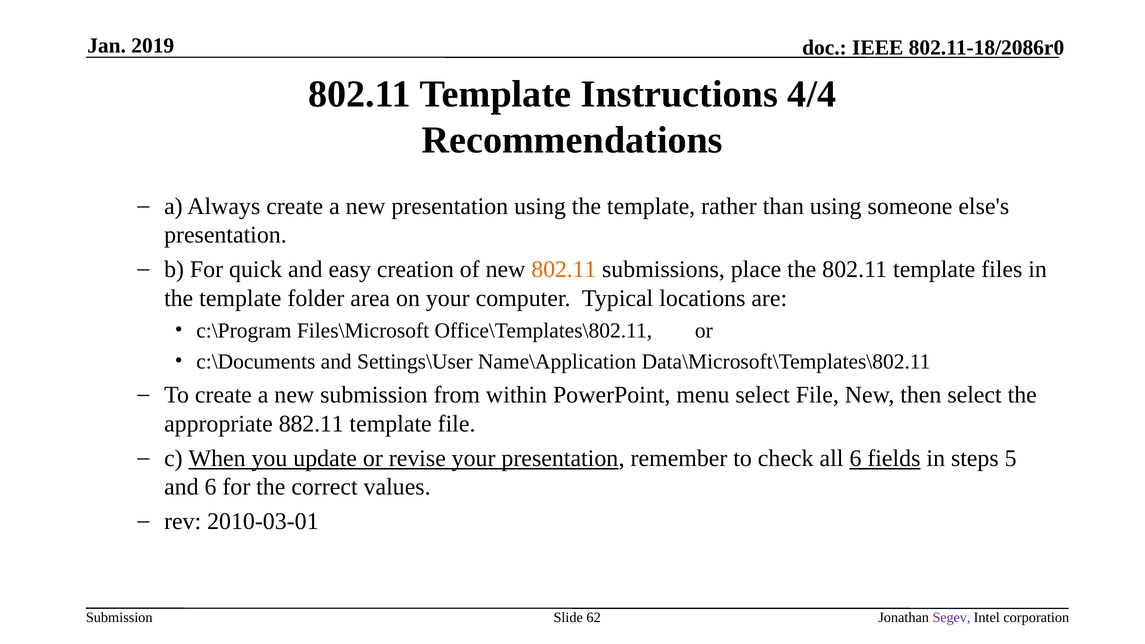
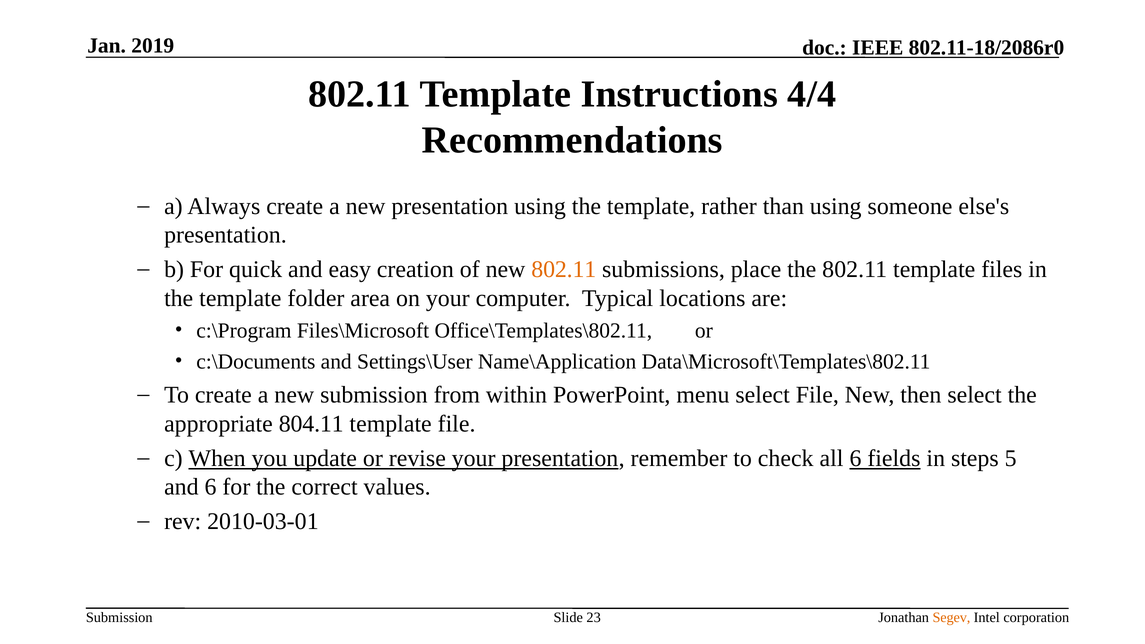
882.11: 882.11 -> 804.11
62: 62 -> 23
Segev colour: purple -> orange
